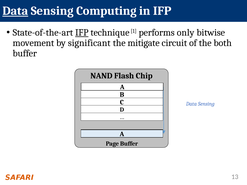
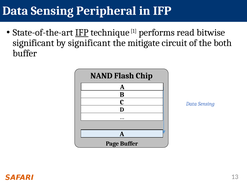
Data at (15, 11) underline: present -> none
Computing: Computing -> Peripheral
only: only -> read
movement at (33, 43): movement -> significant
